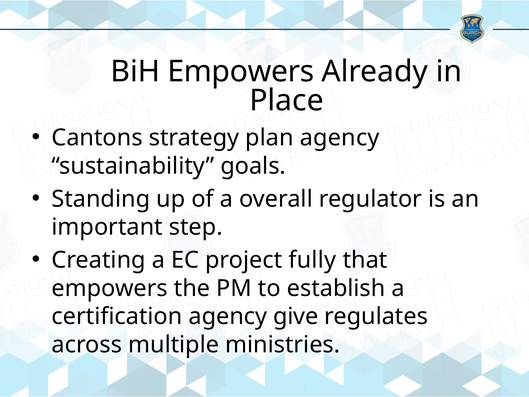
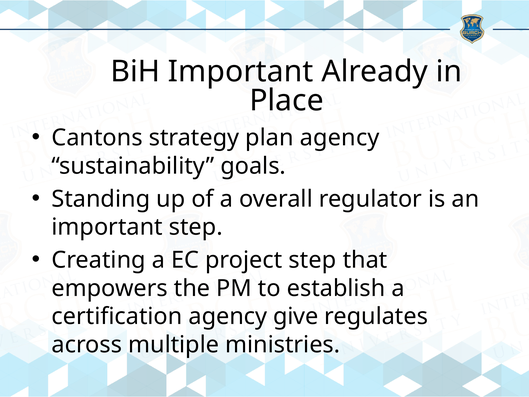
BiH Empowers: Empowers -> Important
project fully: fully -> step
